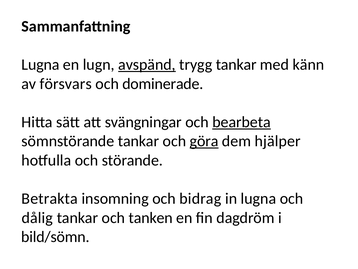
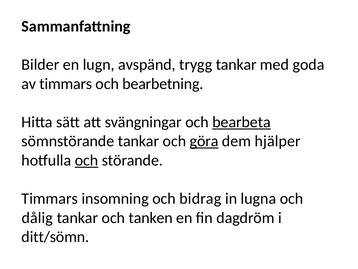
Lugna at (40, 65): Lugna -> Bilder
avspänd underline: present -> none
känn: känn -> goda
av försvars: försvars -> timmars
dominerade: dominerade -> bearbetning
och at (87, 160) underline: none -> present
Betrakta at (50, 198): Betrakta -> Timmars
bild/sömn: bild/sömn -> ditt/sömn
